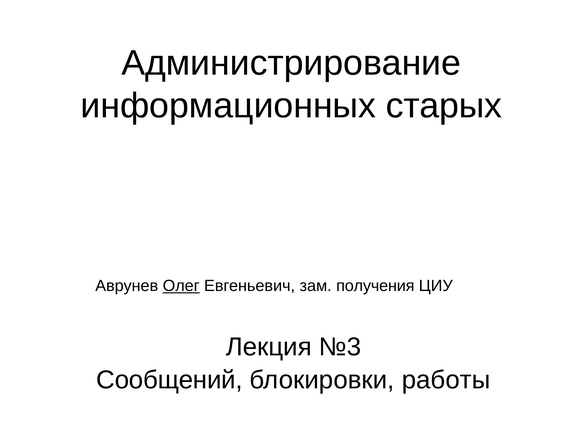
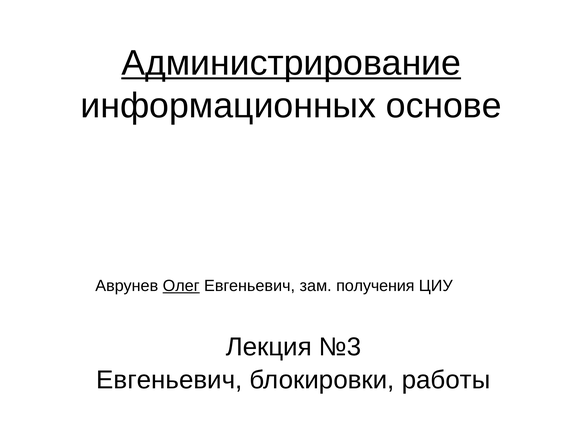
Администрирование underline: none -> present
старых: старых -> основе
Сообщений at (169, 380): Сообщений -> Евгеньевич
